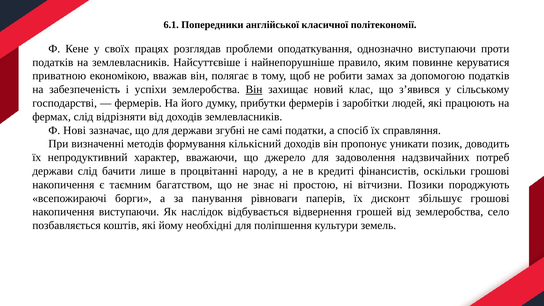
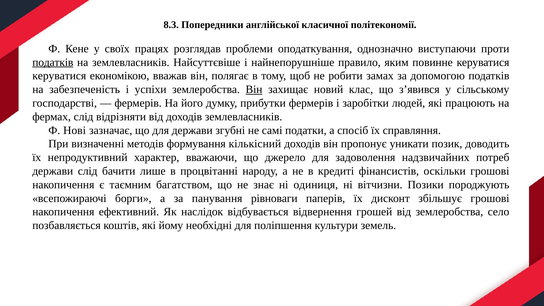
6.1: 6.1 -> 8.3
податків at (53, 62) underline: none -> present
приватною at (59, 76): приватною -> керуватися
простою: простою -> одиниця
накопичення виступаючи: виступаючи -> ефективний
